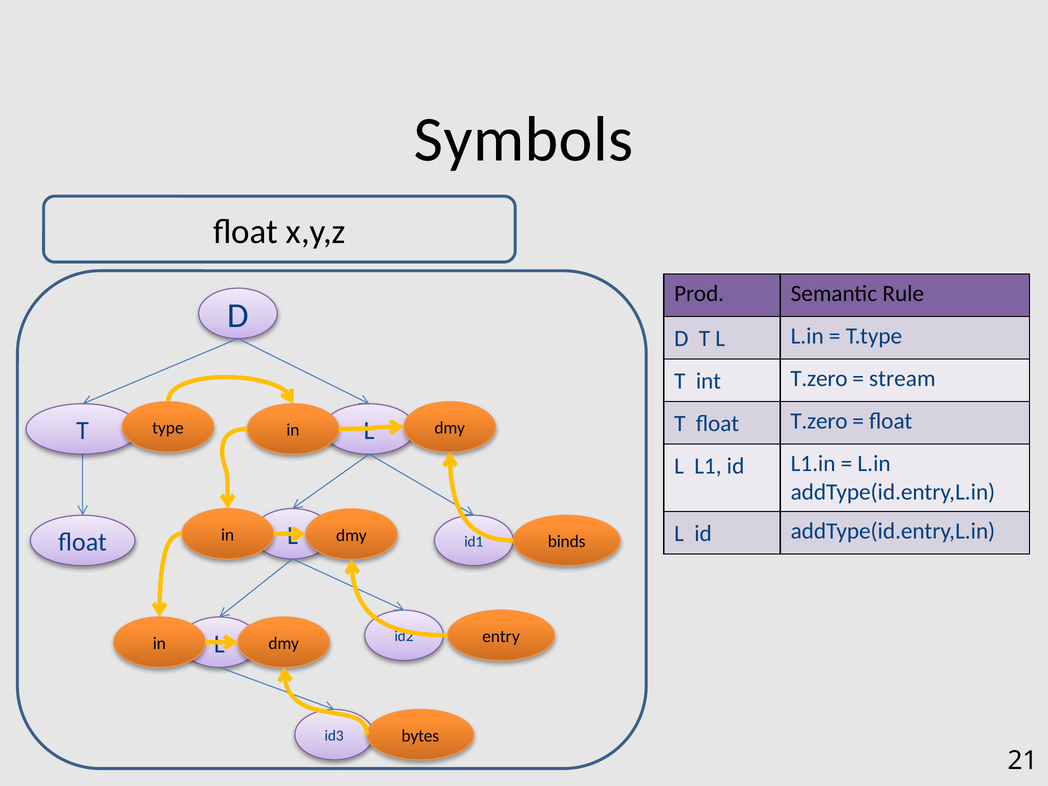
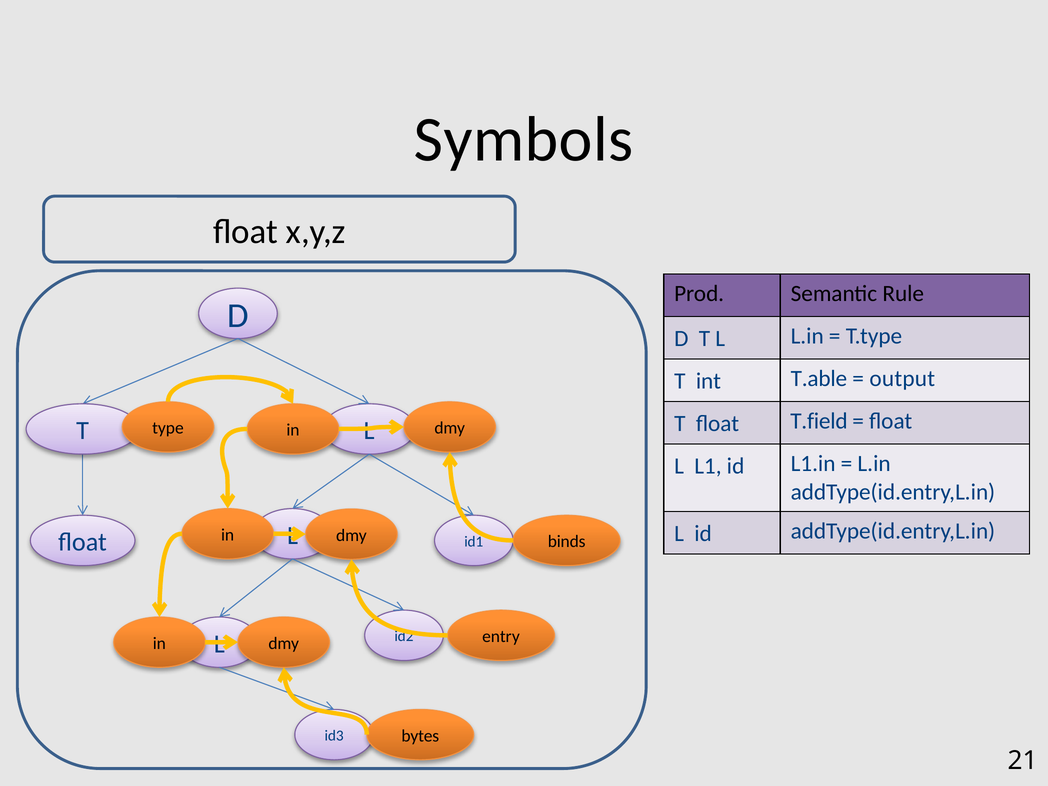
int T.zero: T.zero -> T.able
stream: stream -> output
float T.zero: T.zero -> T.field
